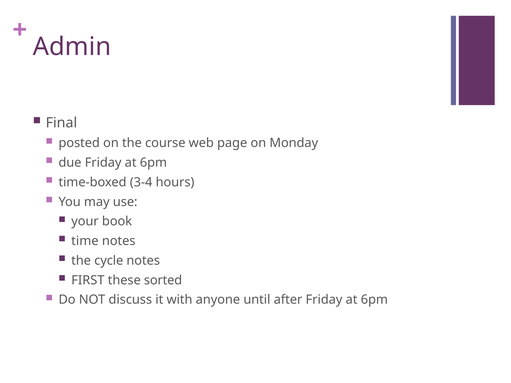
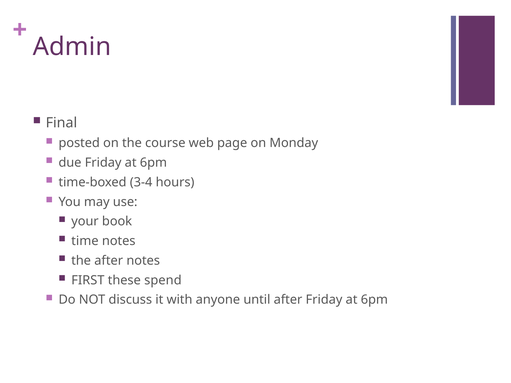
the cycle: cycle -> after
sorted: sorted -> spend
